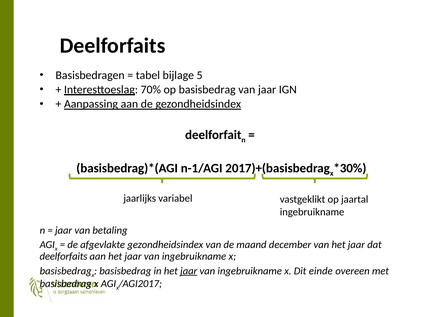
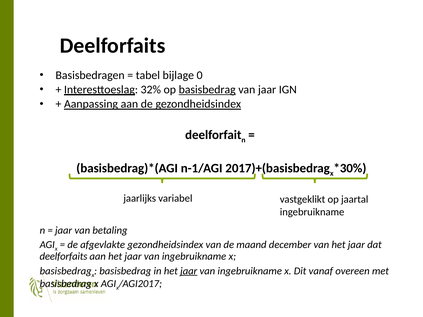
5: 5 -> 0
70%: 70% -> 32%
basisbedrag at (207, 90) underline: none -> present
einde: einde -> vanaf
